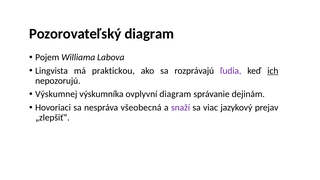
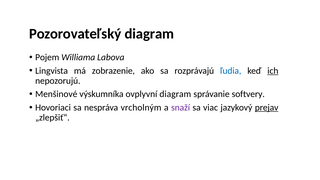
praktickou: praktickou -> zobrazenie
ľudia colour: purple -> blue
Výskumnej: Výskumnej -> Menšinové
dejinám: dejinám -> softvery
všeobecná: všeobecná -> vrcholným
prejav underline: none -> present
